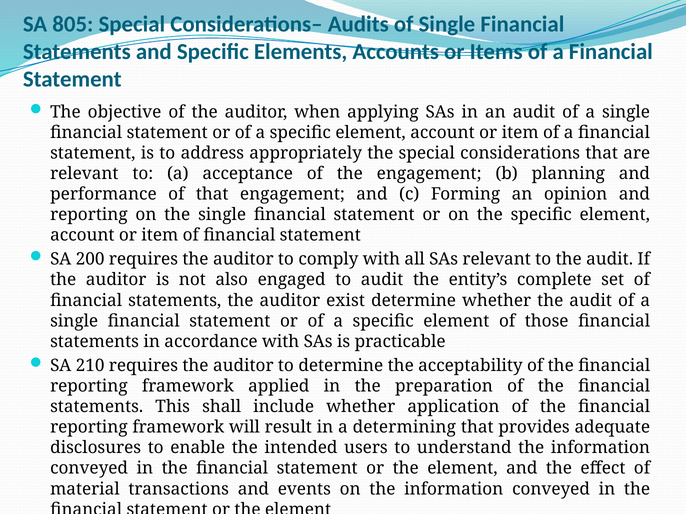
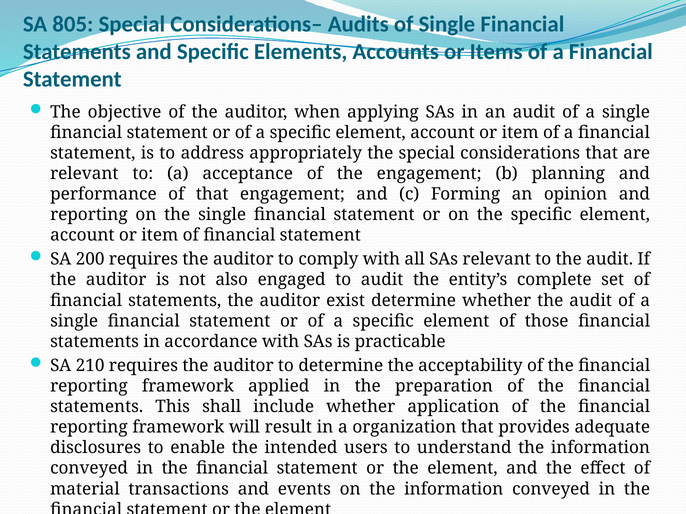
determining: determining -> organization
